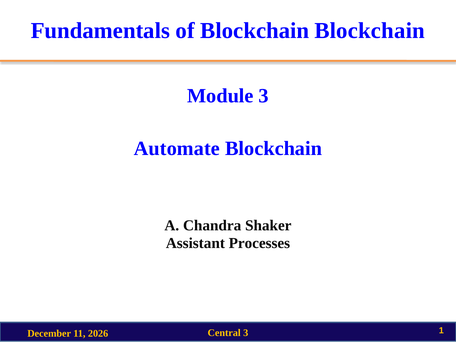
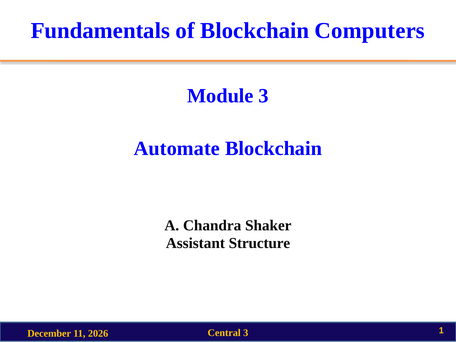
Blockchain Blockchain: Blockchain -> Computers
Processes: Processes -> Structure
